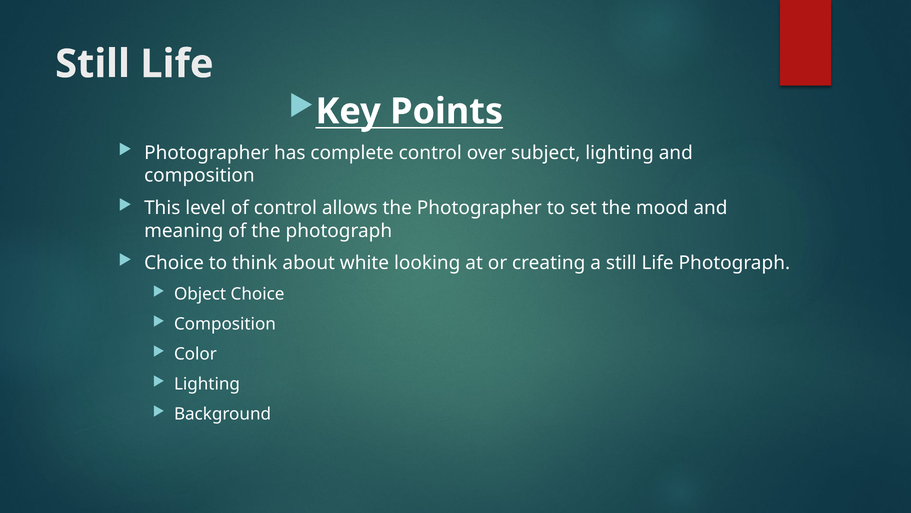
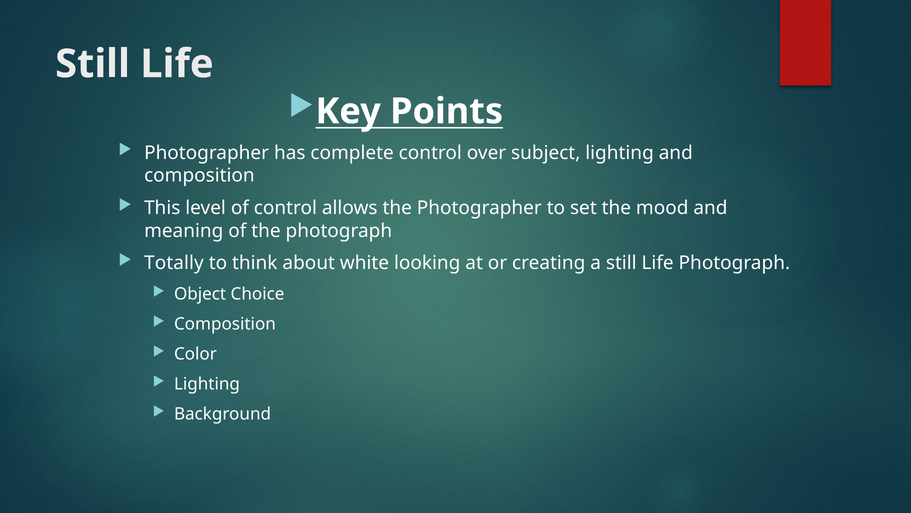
Choice at (174, 263): Choice -> Totally
